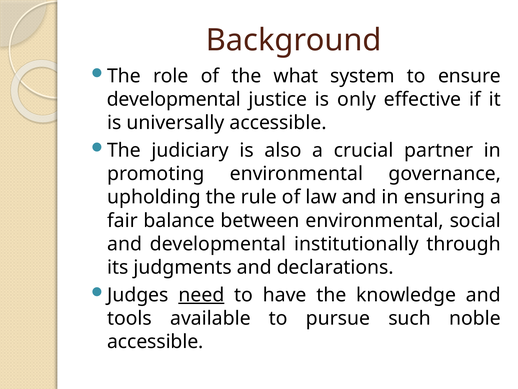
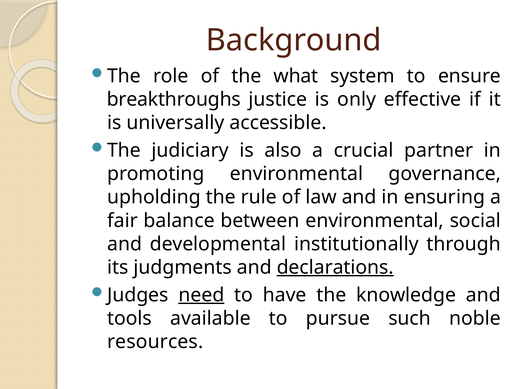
developmental at (174, 99): developmental -> breakthroughs
declarations underline: none -> present
accessible at (155, 341): accessible -> resources
